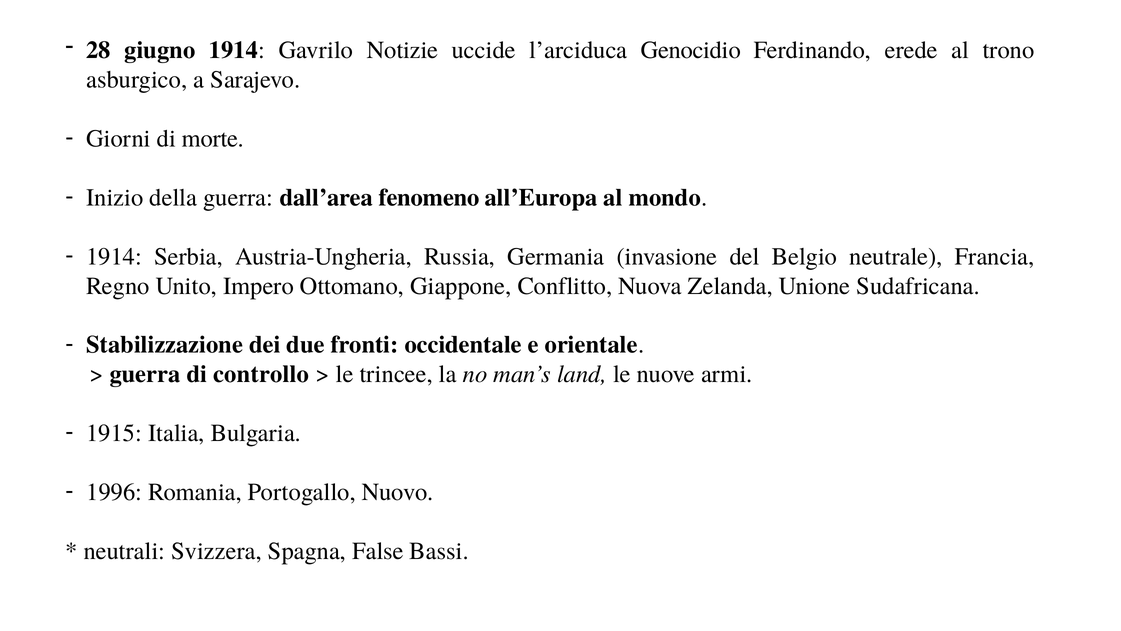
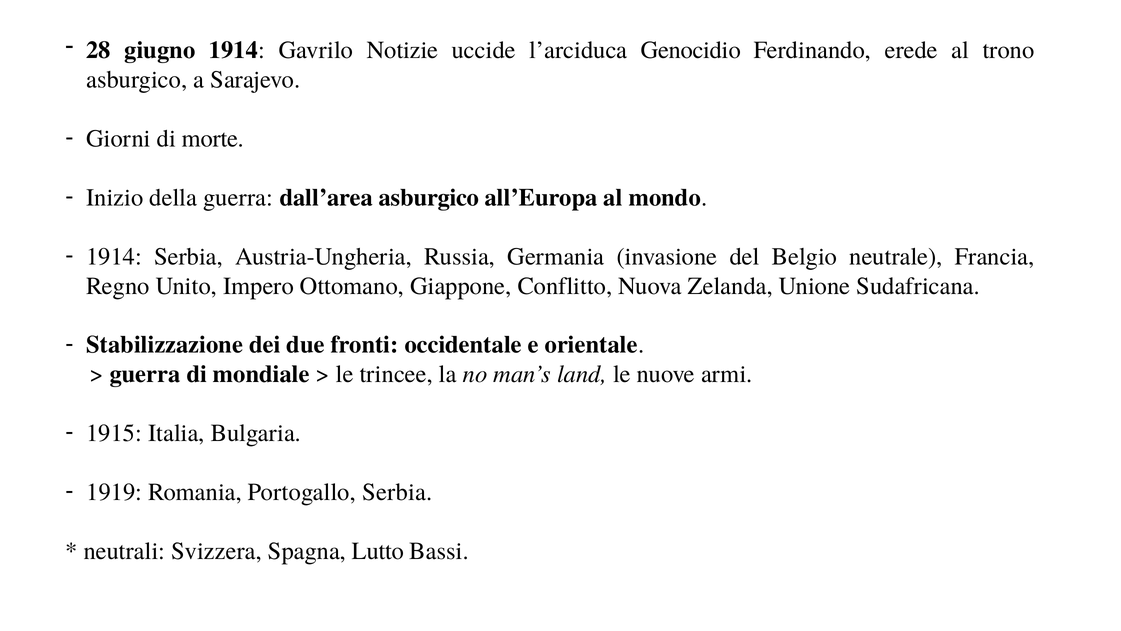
dall’area fenomeno: fenomeno -> asburgico
controllo: controllo -> mondiale
1996: 1996 -> 1919
Portogallo Nuovo: Nuovo -> Serbia
False: False -> Lutto
